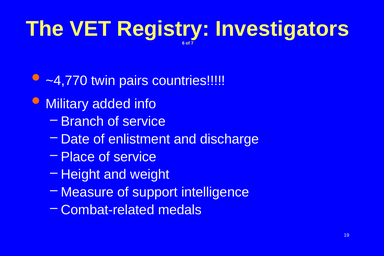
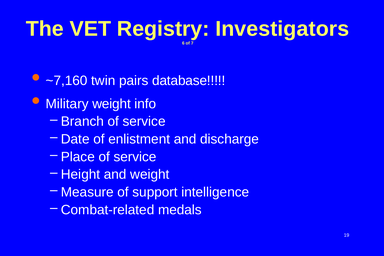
~4,770: ~4,770 -> ~7,160
countries: countries -> database
Military added: added -> weight
